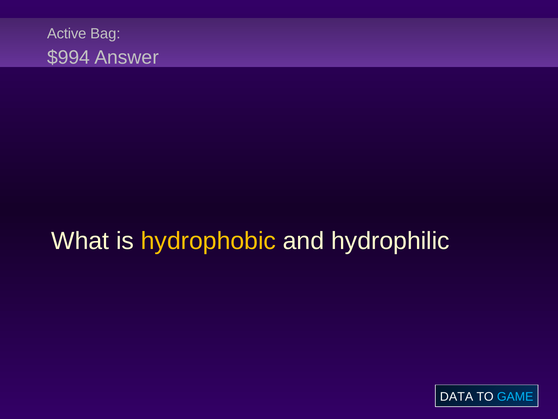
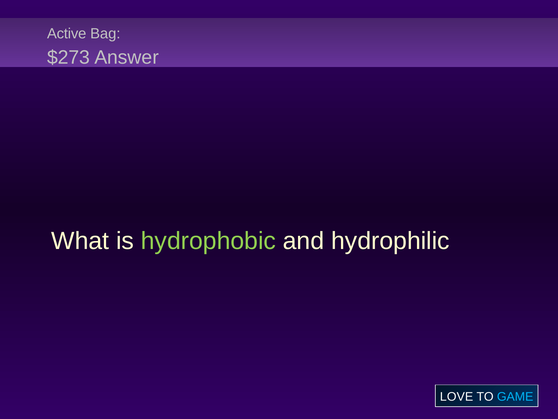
$994: $994 -> $273
hydrophobic colour: yellow -> light green
DATA: DATA -> LOVE
